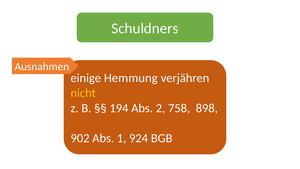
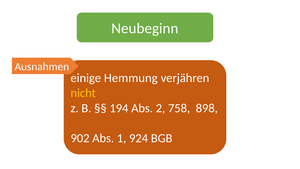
Schuldners: Schuldners -> Neubeginn
